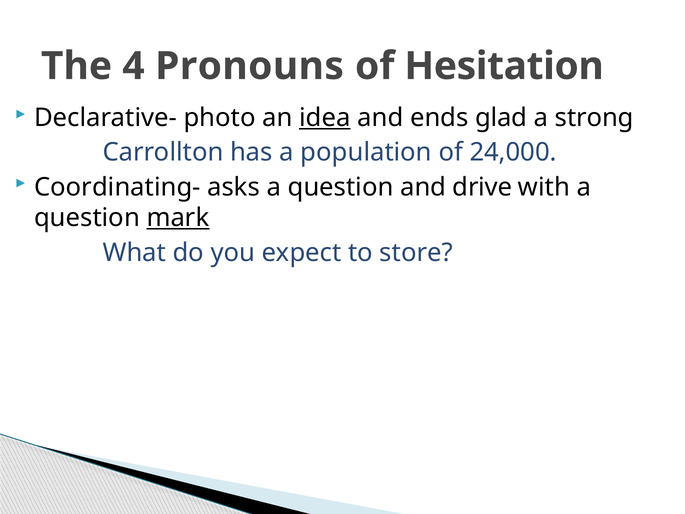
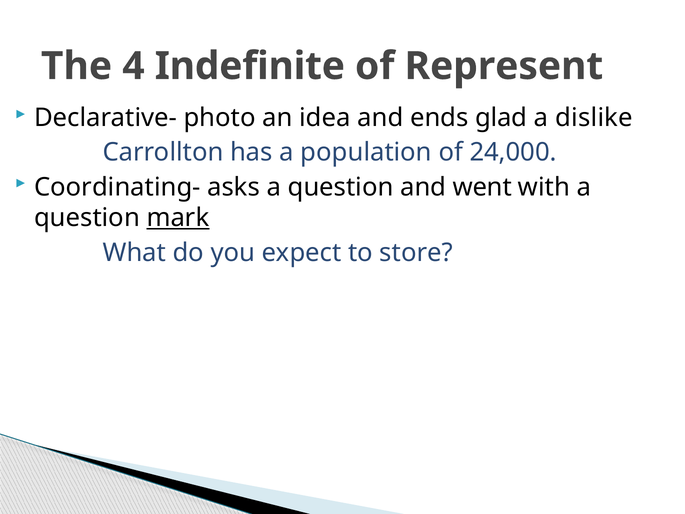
Pronouns: Pronouns -> Indefinite
Hesitation: Hesitation -> Represent
idea underline: present -> none
strong: strong -> dislike
drive: drive -> went
